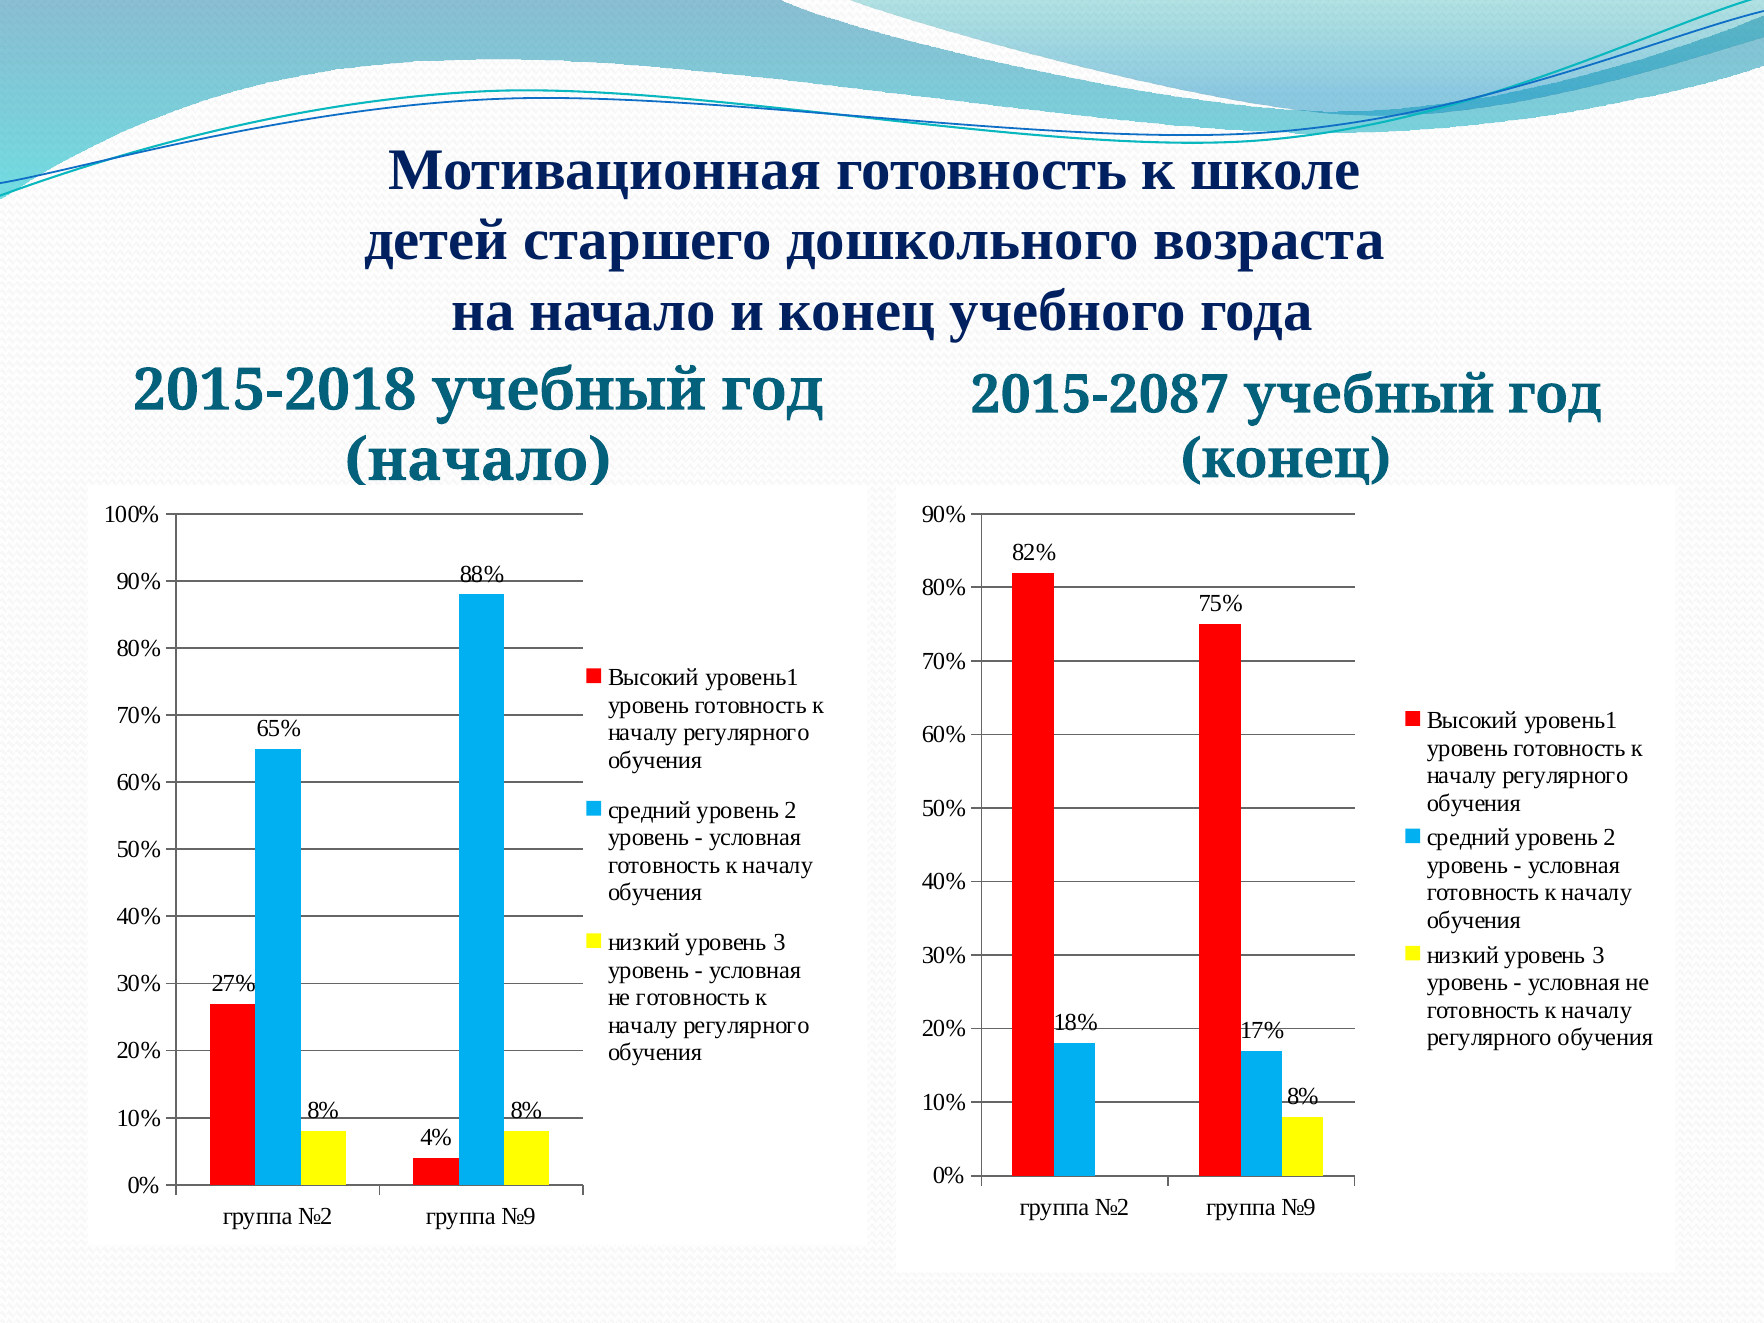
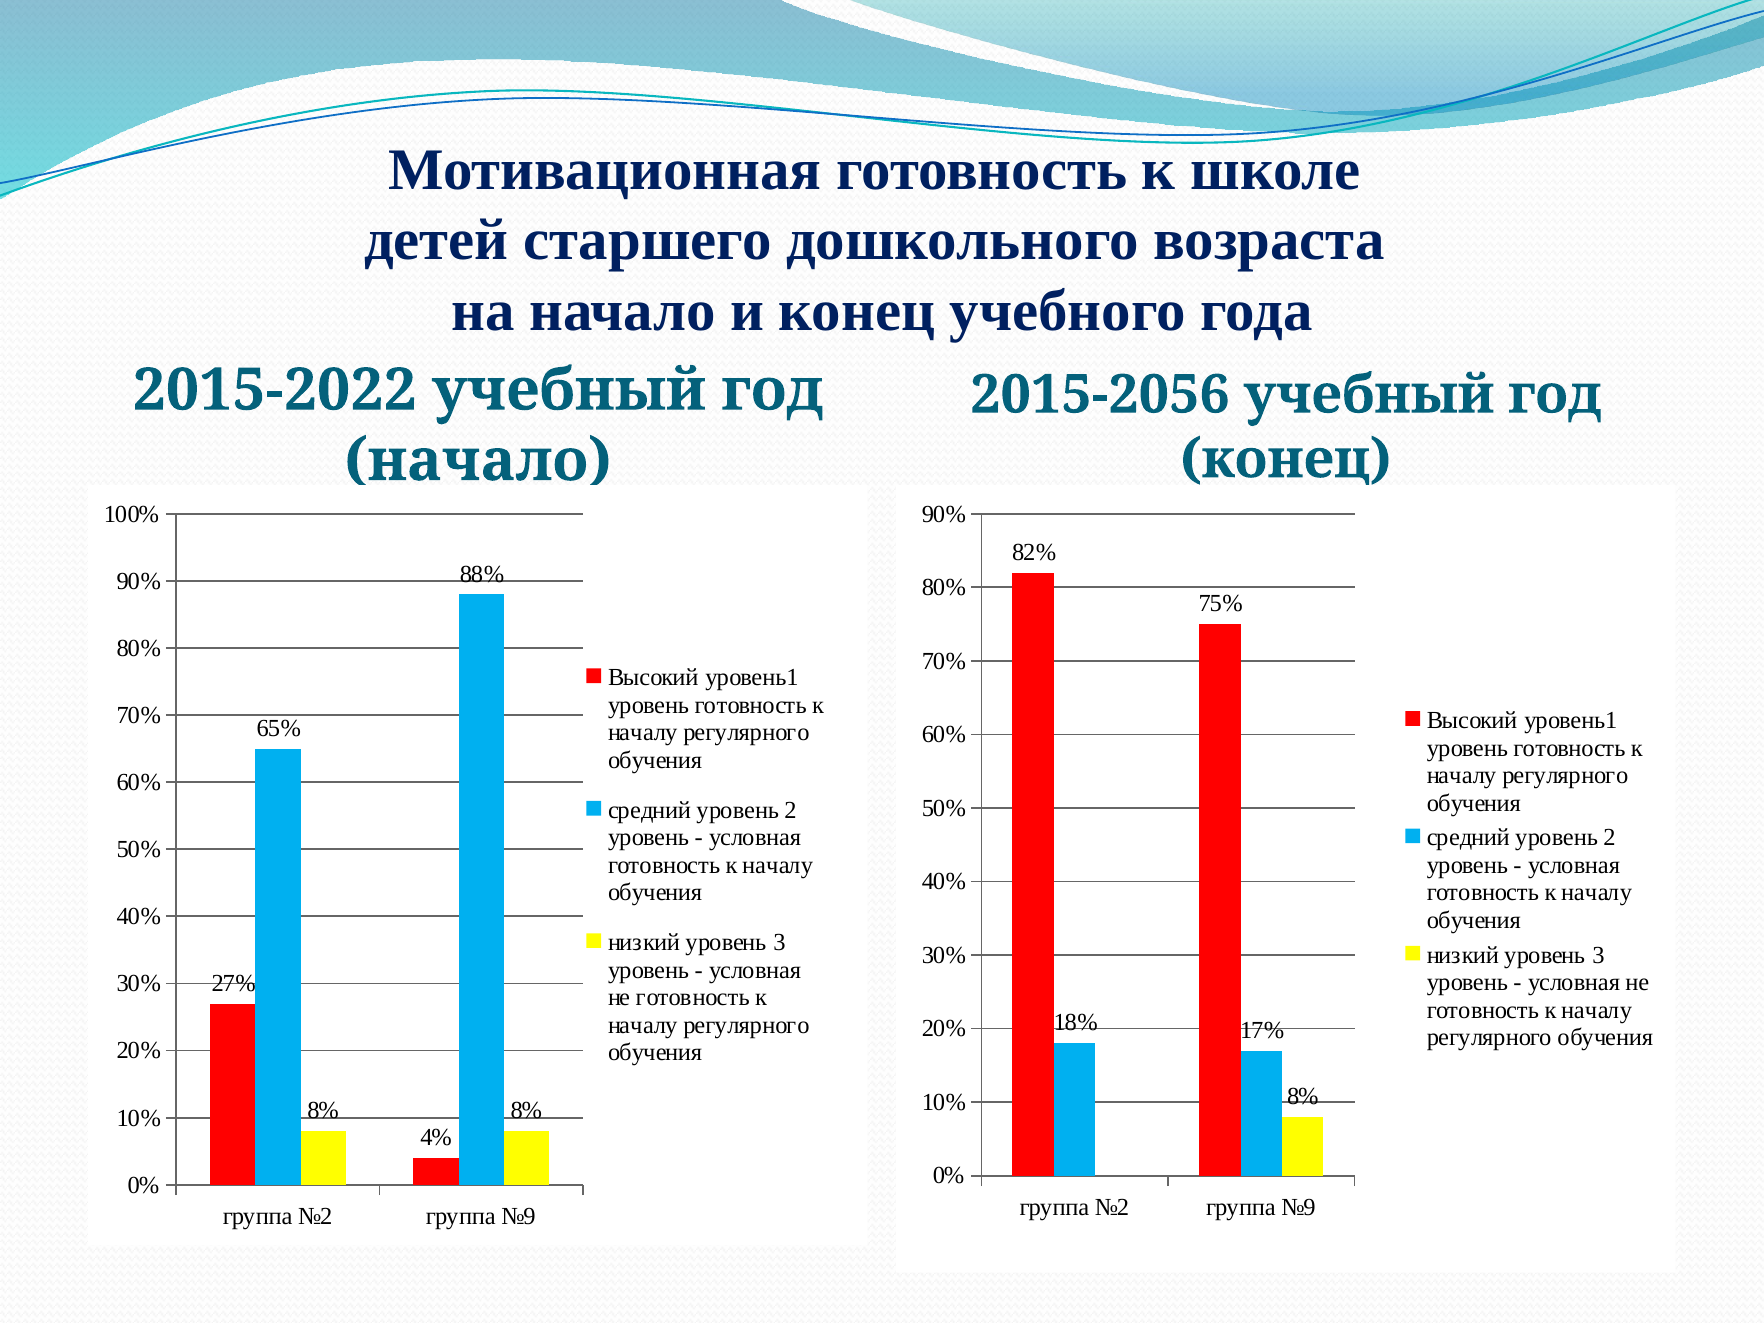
2015-2018: 2015-2018 -> 2015-2022
2015-2087: 2015-2087 -> 2015-2056
